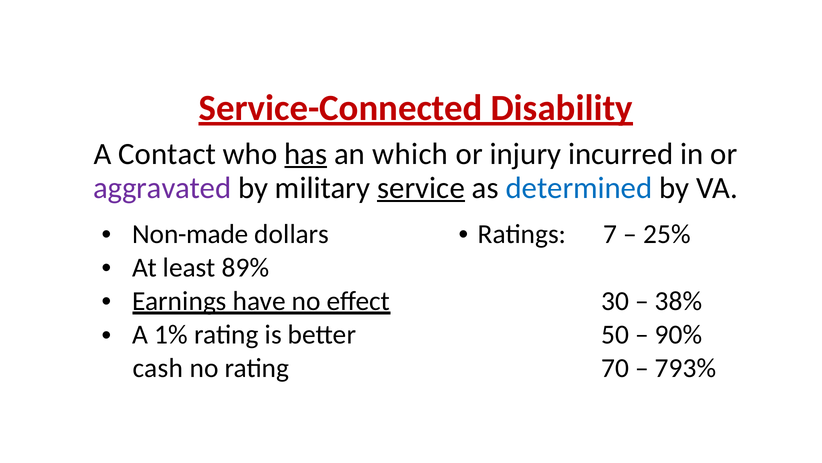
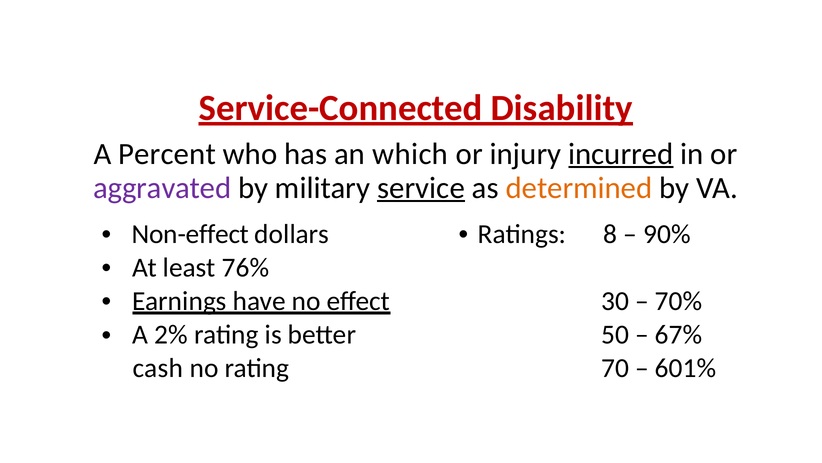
Contact: Contact -> Percent
has underline: present -> none
incurred underline: none -> present
determined colour: blue -> orange
Non-made: Non-made -> Non-effect
7: 7 -> 8
25%: 25% -> 90%
89%: 89% -> 76%
38%: 38% -> 70%
1%: 1% -> 2%
90%: 90% -> 67%
793%: 793% -> 601%
